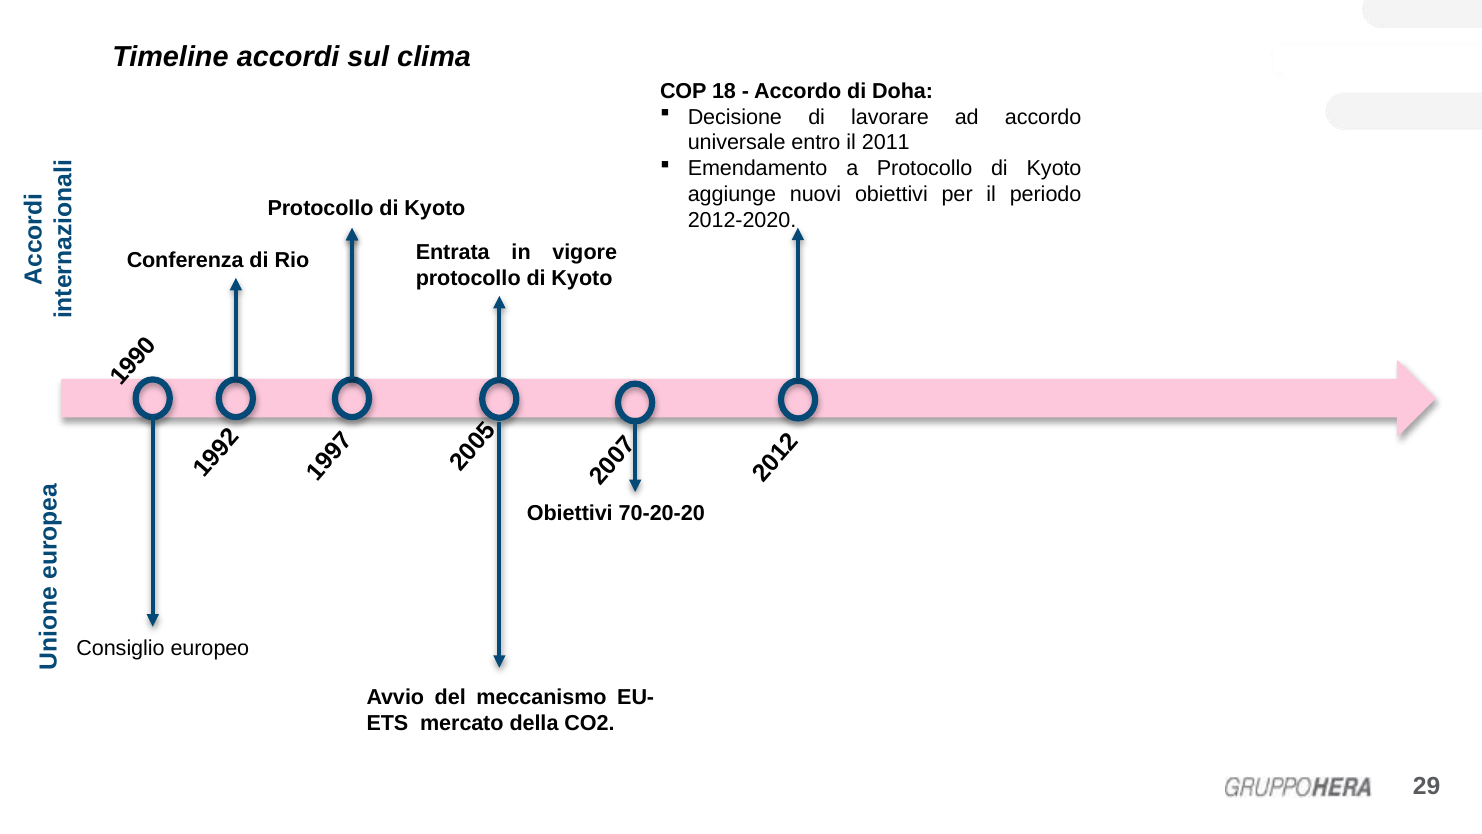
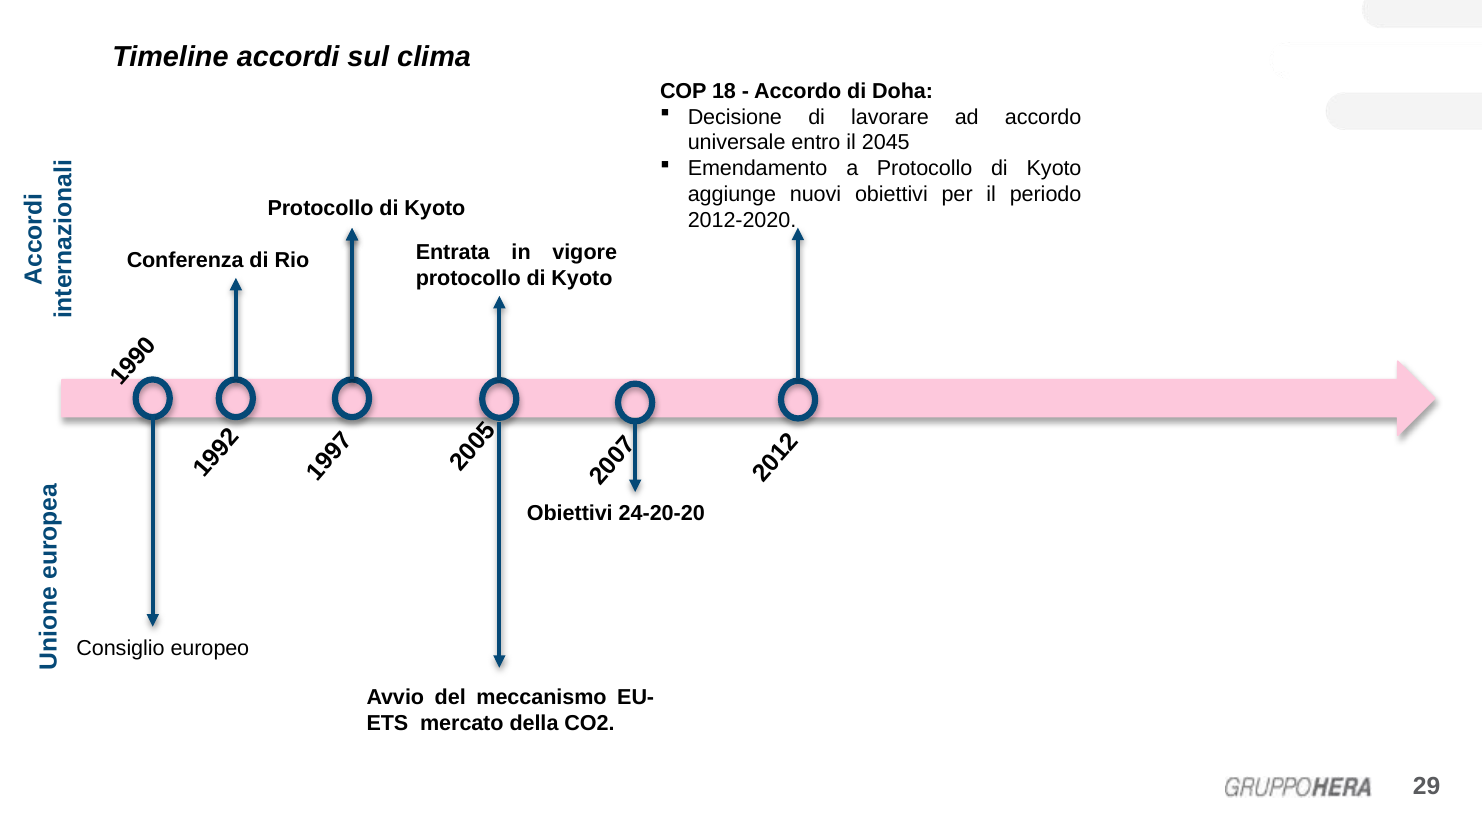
2011: 2011 -> 2045
70-20-20: 70-20-20 -> 24-20-20
